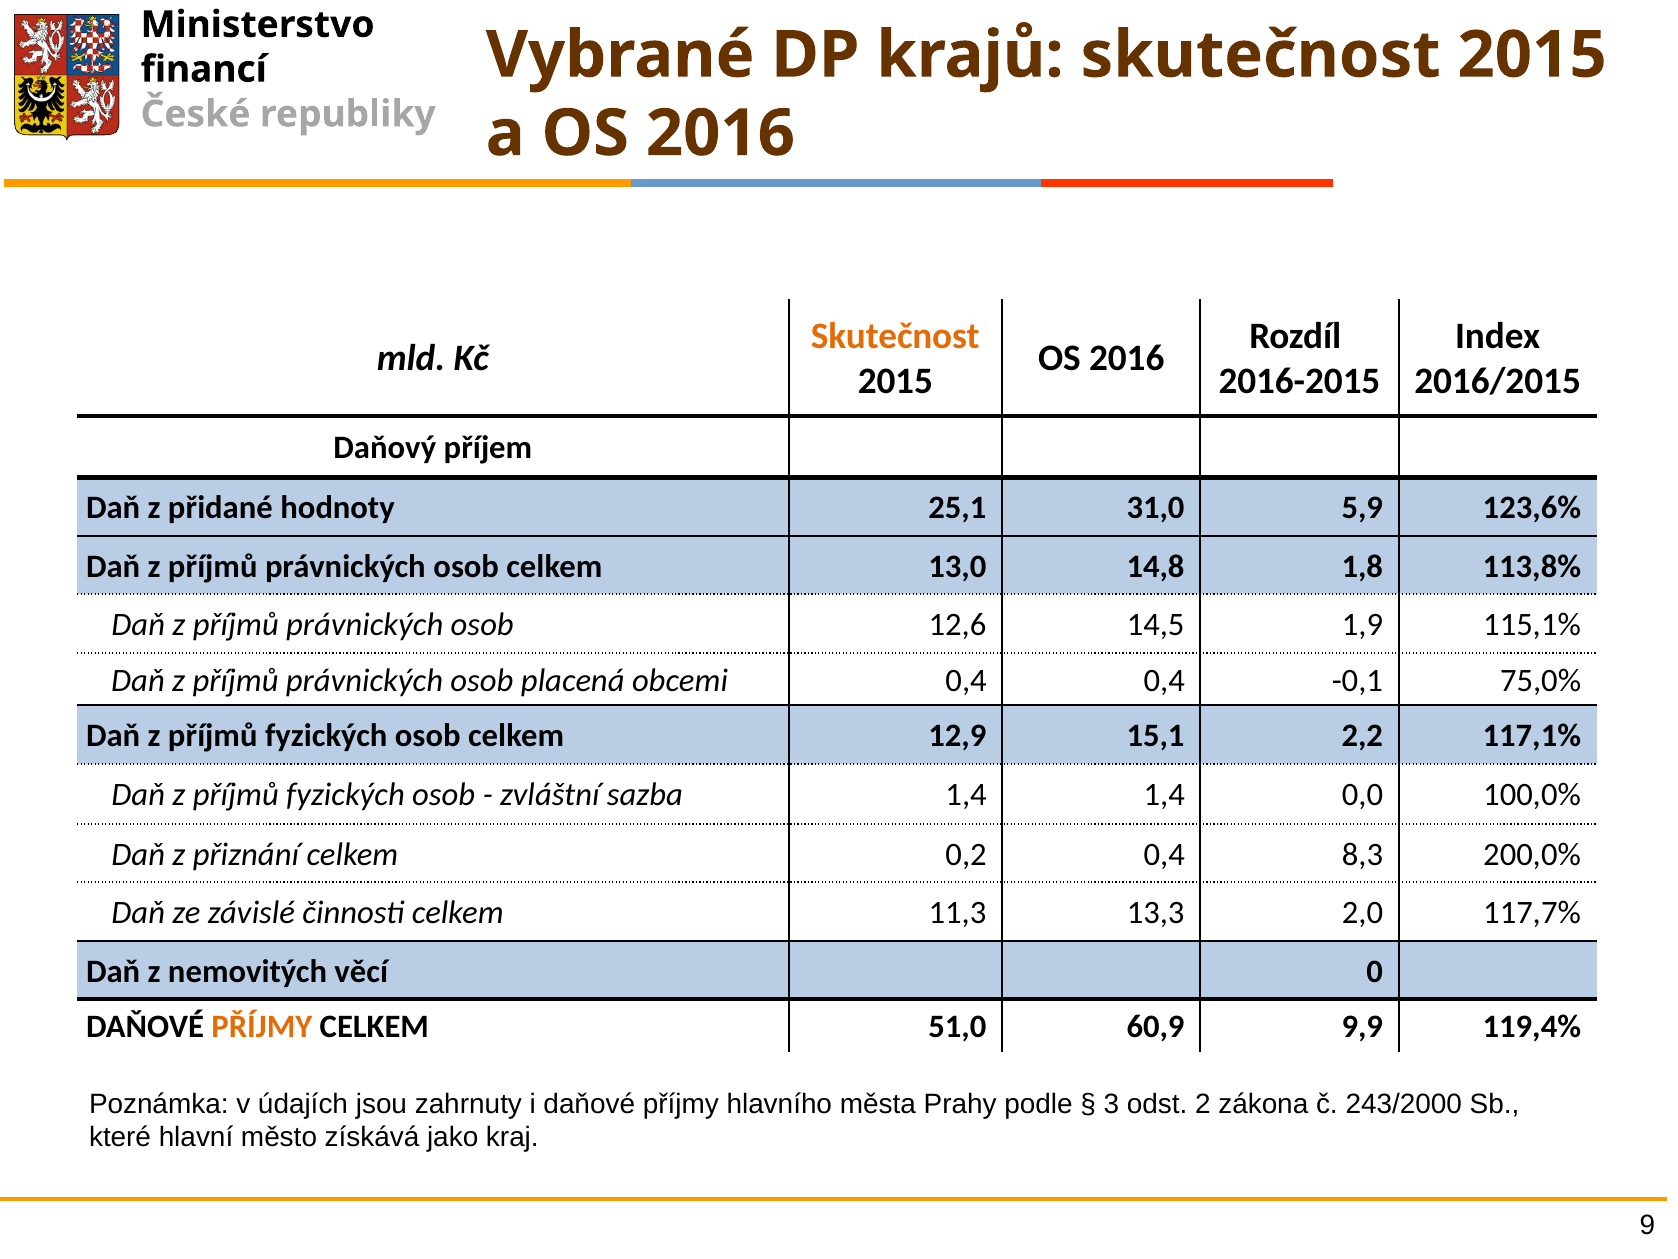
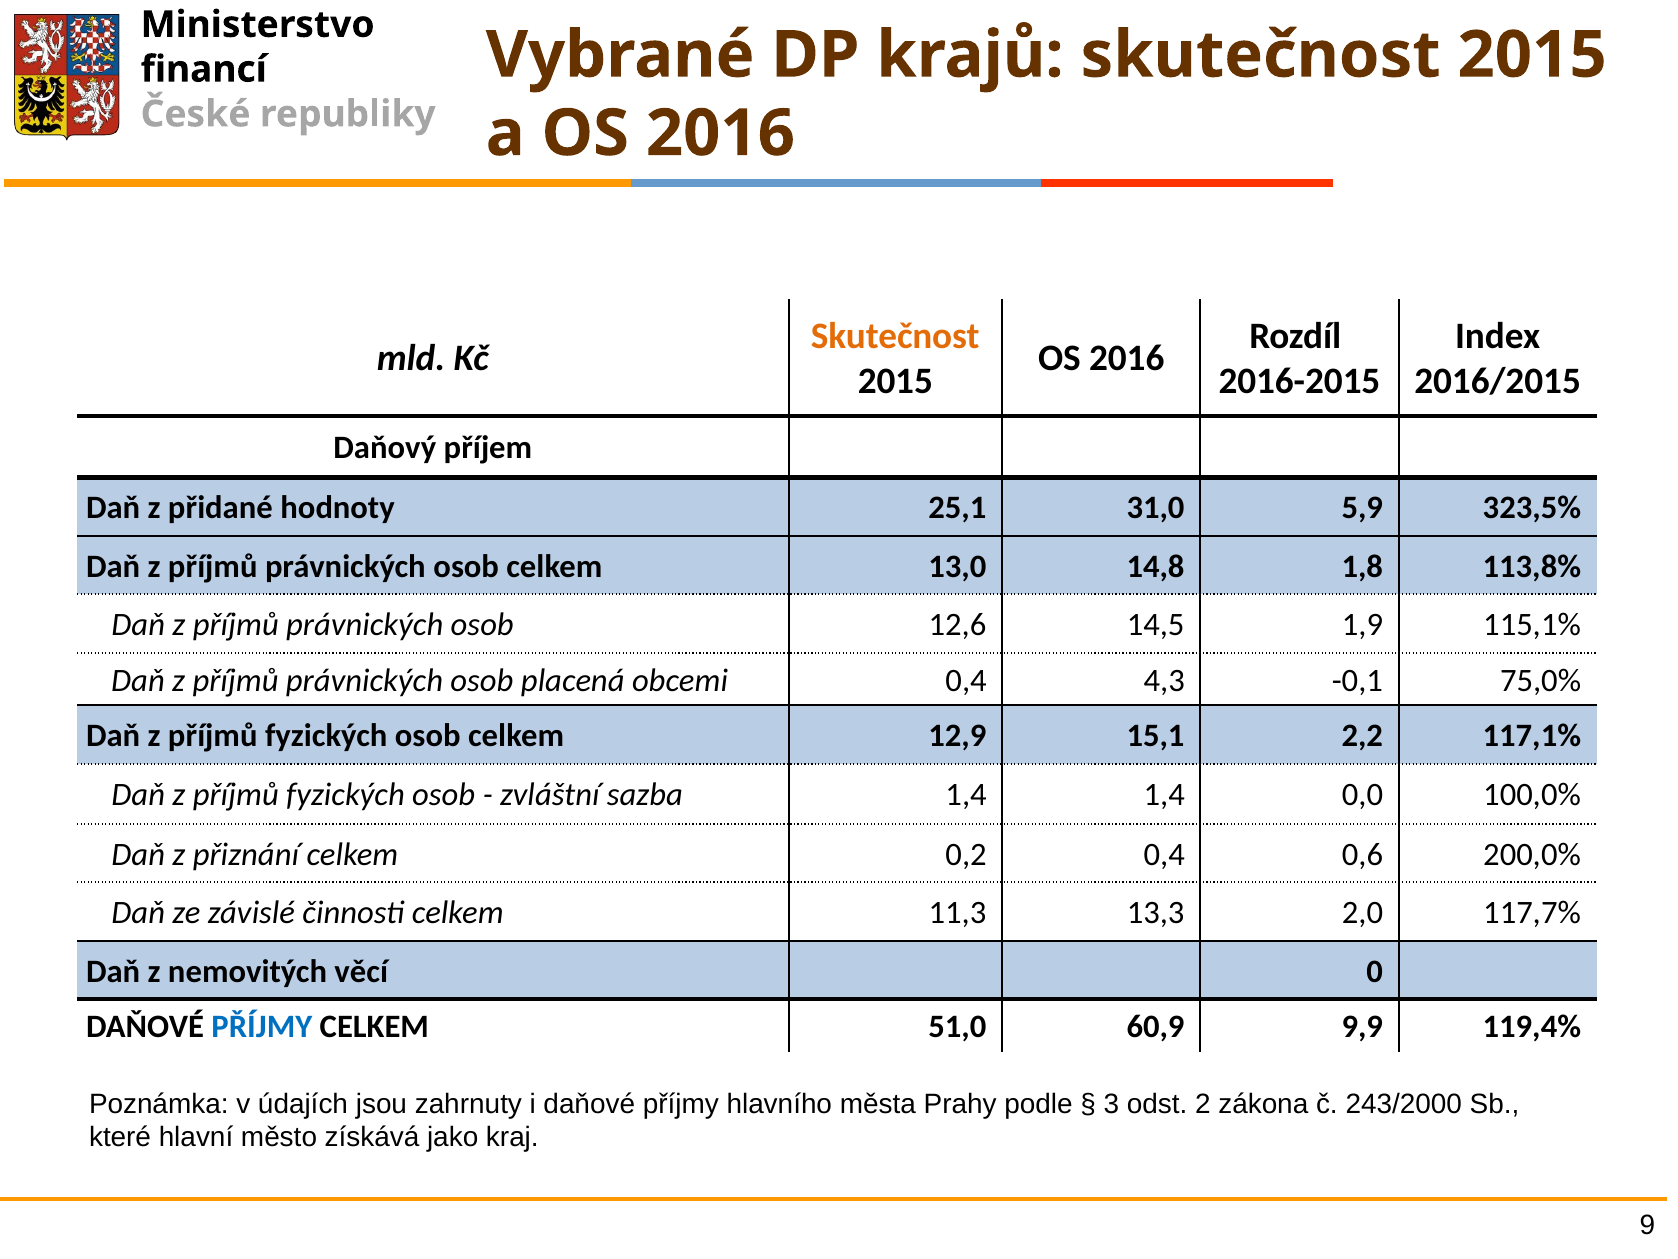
123,6%: 123,6% -> 323,5%
0,4 0,4: 0,4 -> 4,3
8,3: 8,3 -> 0,6
PŘÍJMY at (262, 1026) colour: orange -> blue
